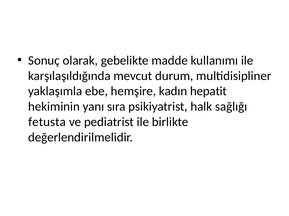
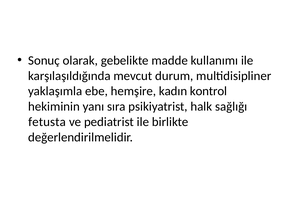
hepatit: hepatit -> kontrol
